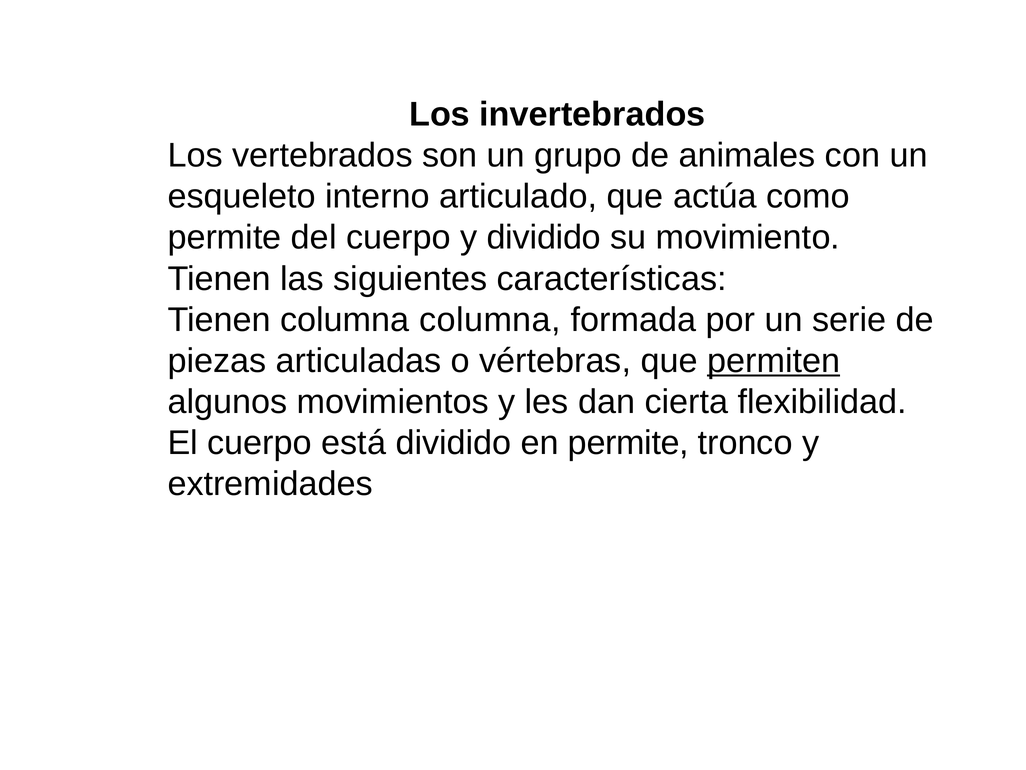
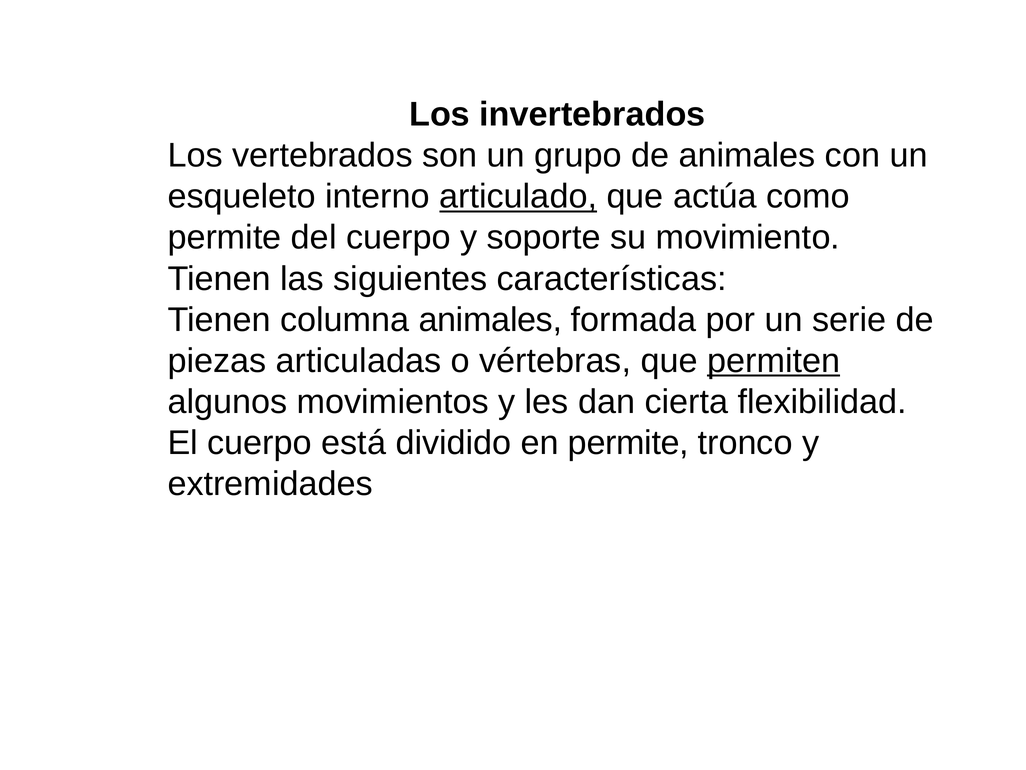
articulado underline: none -> present
y dividido: dividido -> soporte
columna columna: columna -> animales
